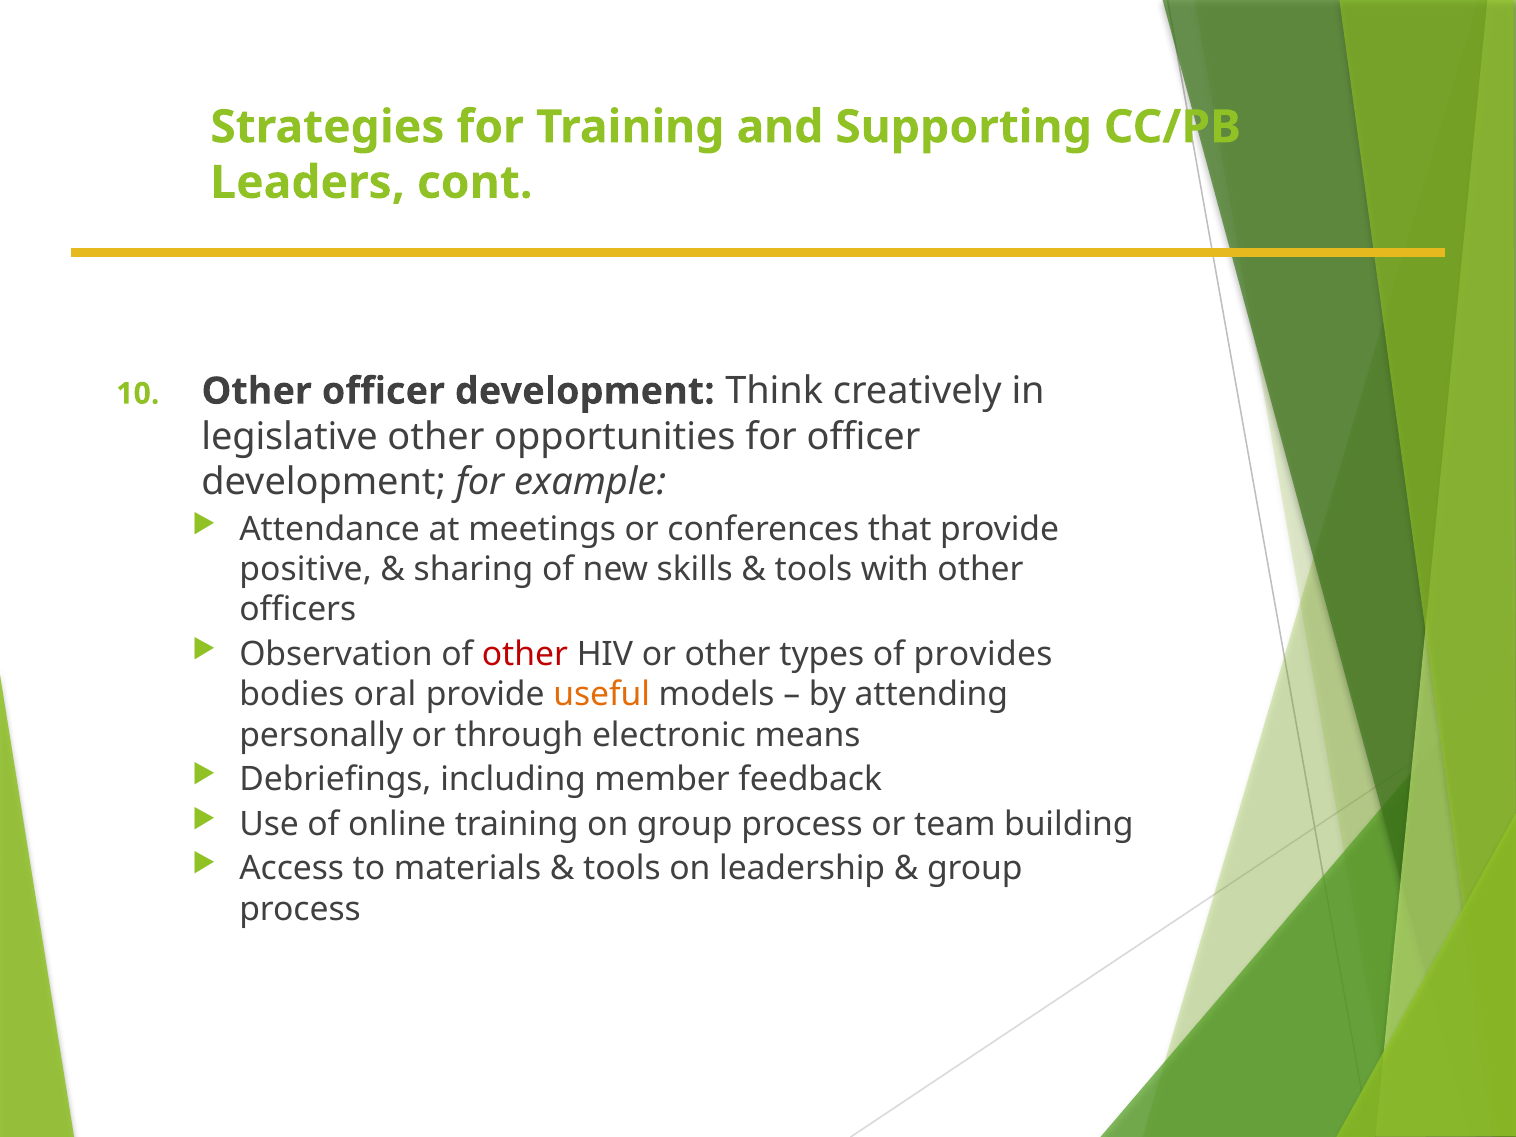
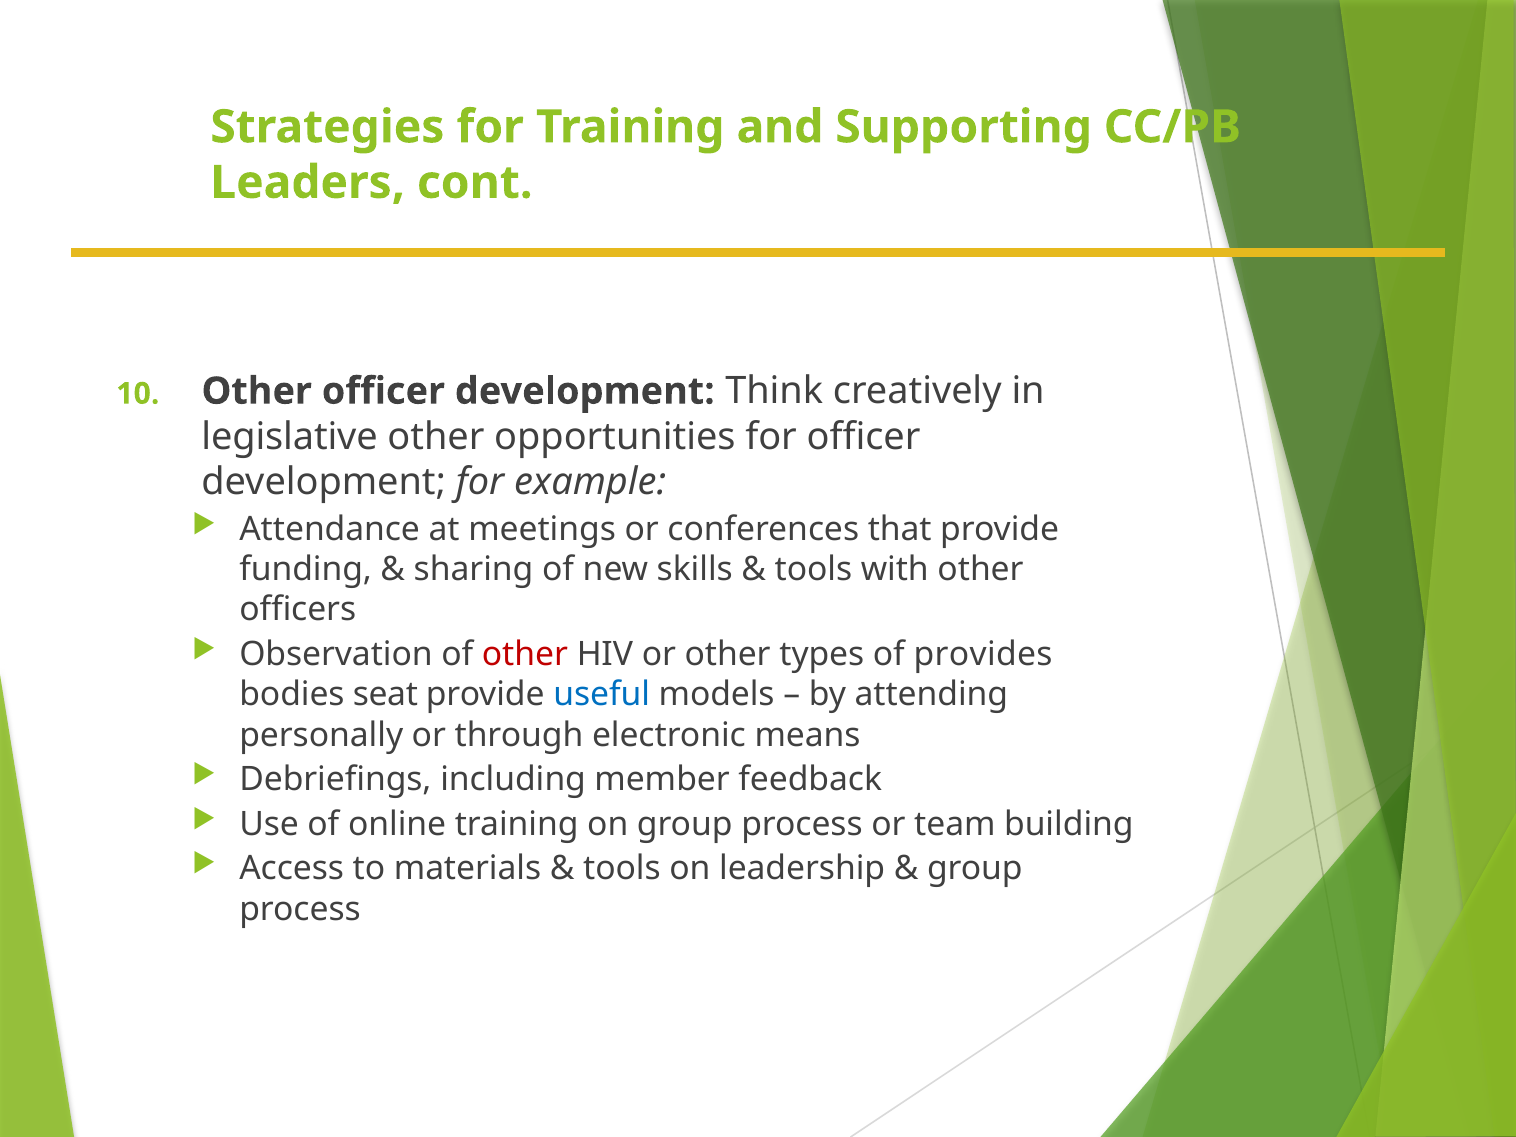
positive: positive -> funding
oral: oral -> seat
useful colour: orange -> blue
